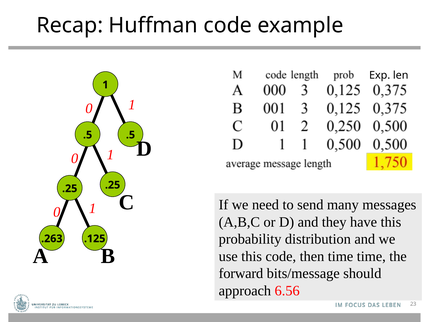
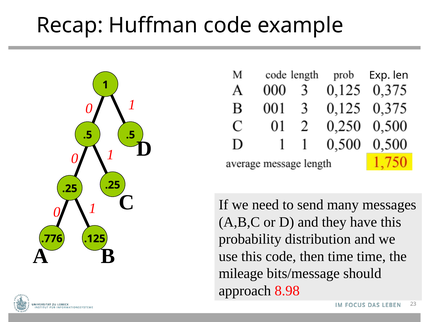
.263: .263 -> .776
forward: forward -> mileage
6.56: 6.56 -> 8.98
